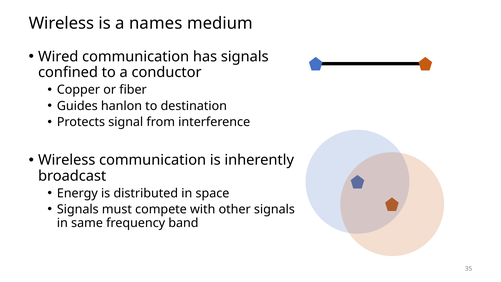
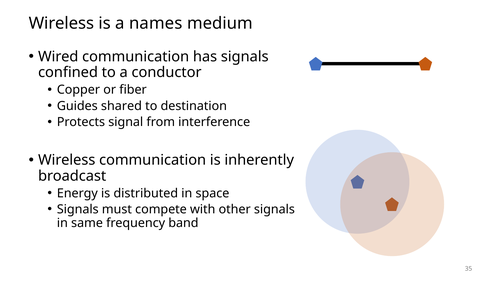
hanlon: hanlon -> shared
